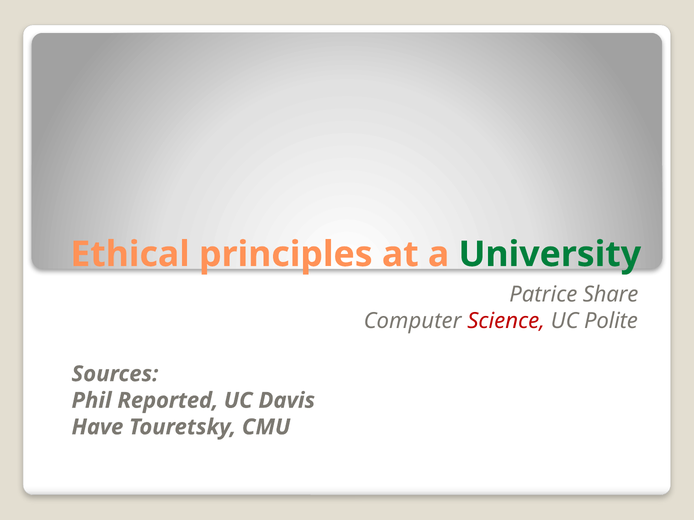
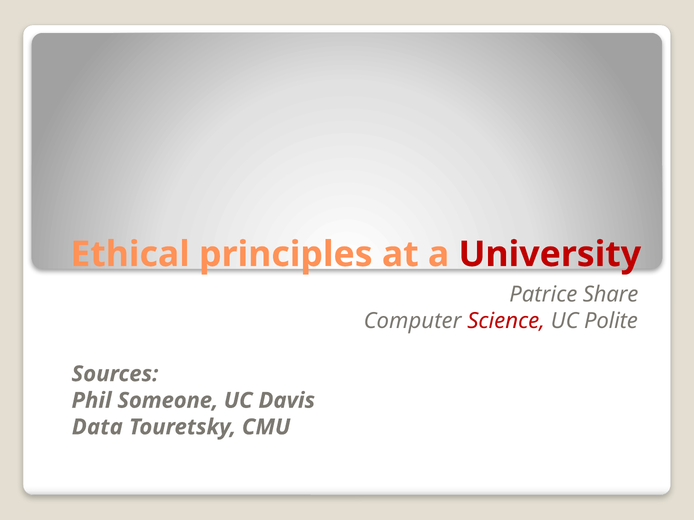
University colour: green -> red
Reported: Reported -> Someone
Have: Have -> Data
